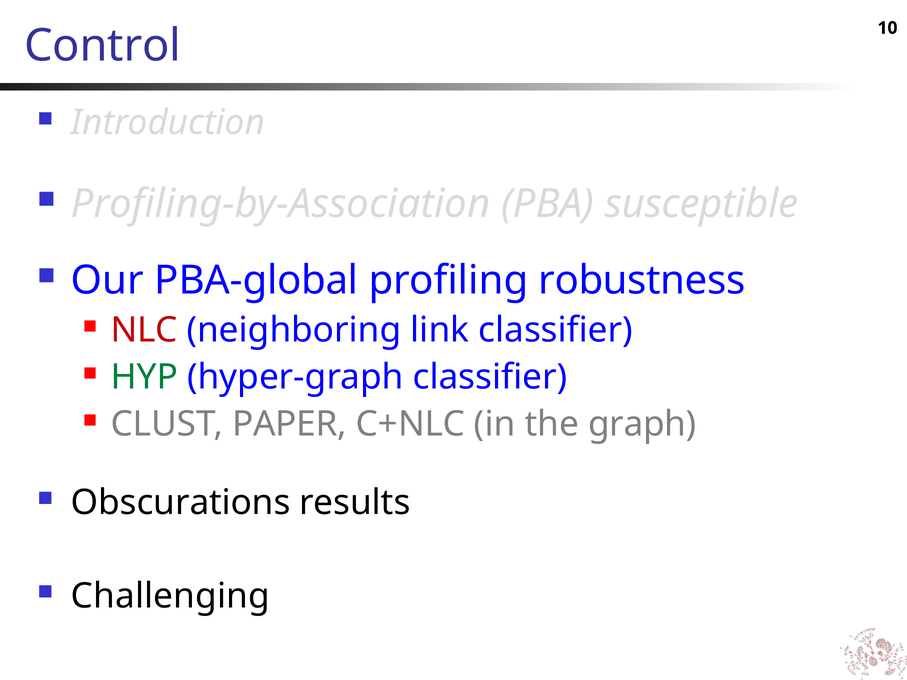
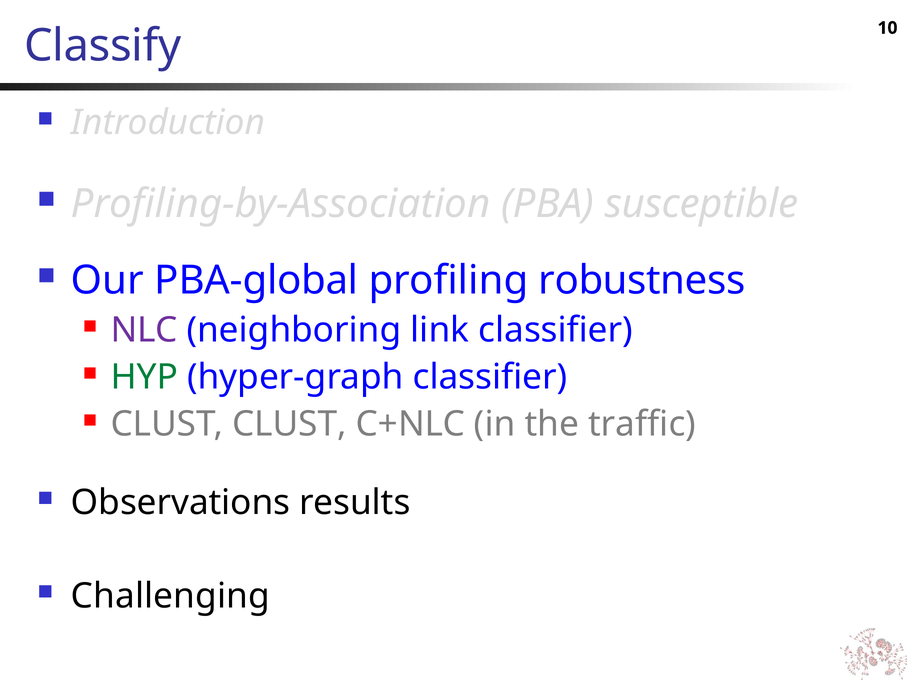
Control: Control -> Classify
NLC colour: red -> purple
CLUST PAPER: PAPER -> CLUST
graph: graph -> traffic
Obscurations: Obscurations -> Observations
